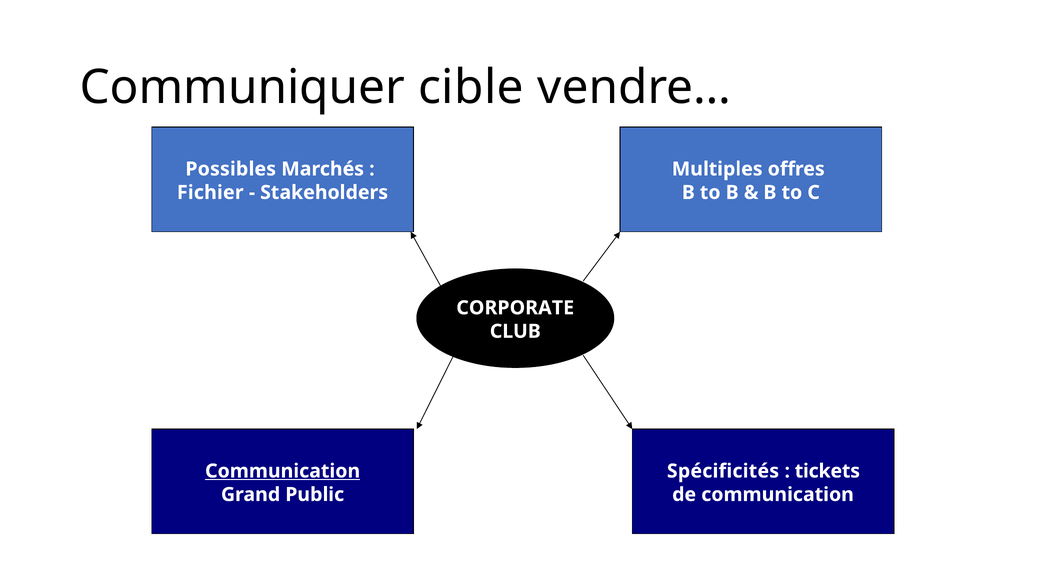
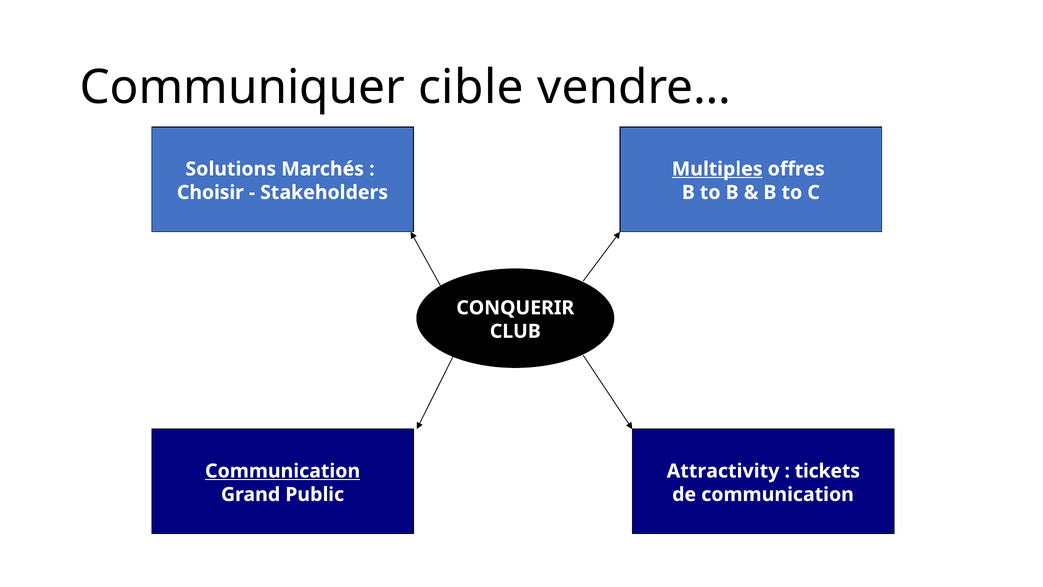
Possibles: Possibles -> Solutions
Multiples underline: none -> present
Fichier: Fichier -> Choisir
CORPORATE: CORPORATE -> CONQUERIR
Spécificités: Spécificités -> Attractivity
